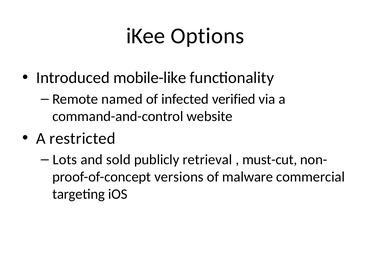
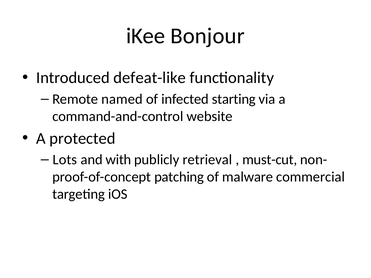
Options: Options -> Bonjour
mobile-like: mobile-like -> defeat-like
verified: verified -> starting
restricted: restricted -> protected
sold: sold -> with
versions: versions -> patching
